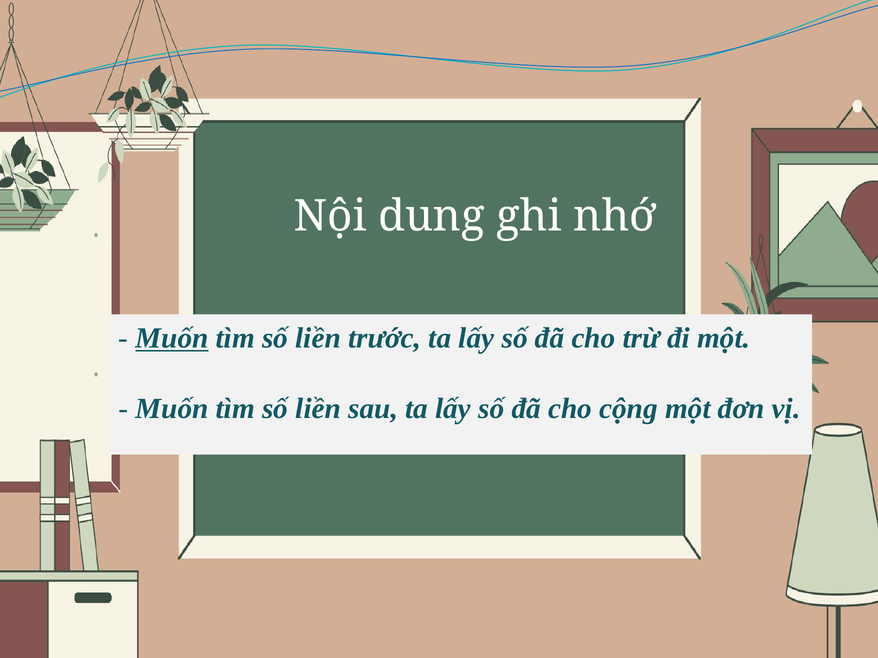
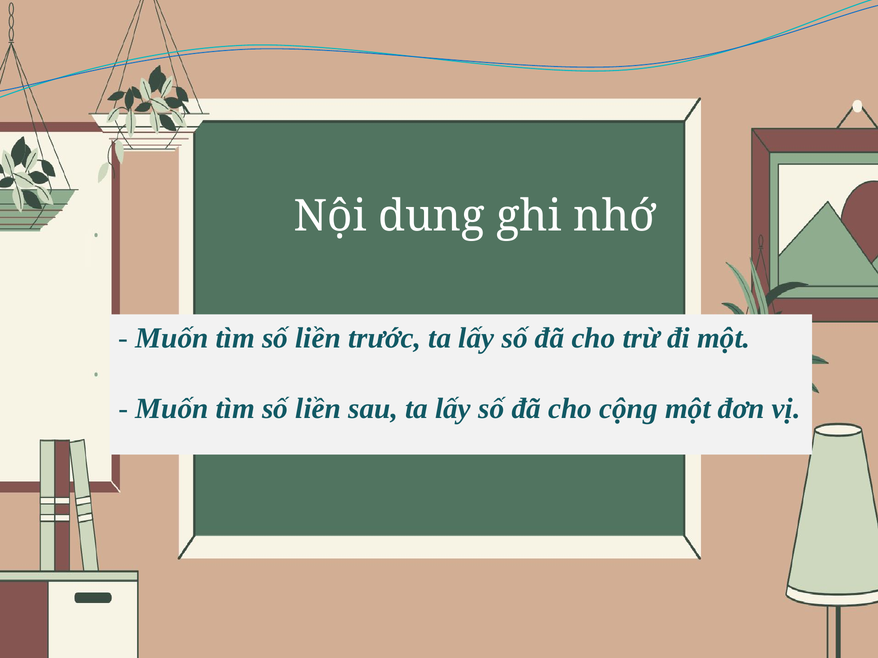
Muốn at (172, 339) underline: present -> none
